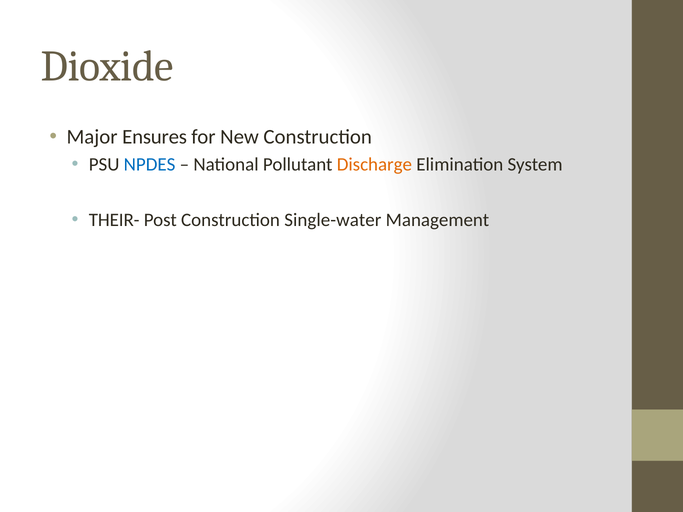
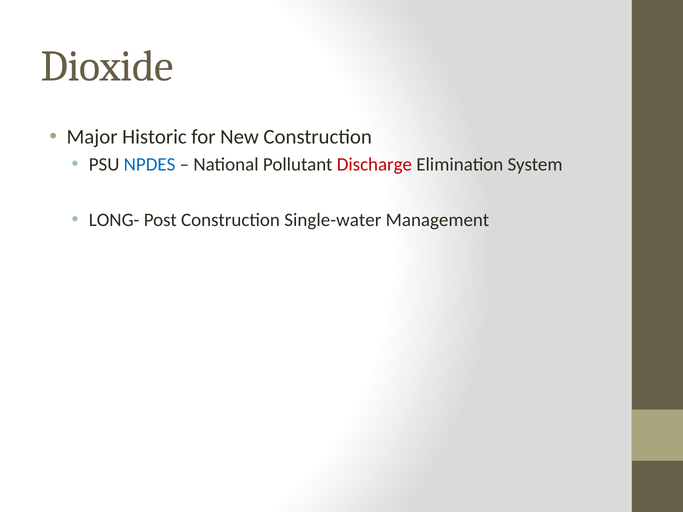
Ensures: Ensures -> Historic
Discharge colour: orange -> red
THEIR-: THEIR- -> LONG-
